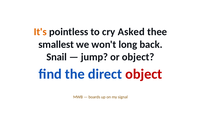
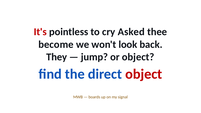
It's colour: orange -> red
smallest: smallest -> become
long: long -> look
Snail: Snail -> They
